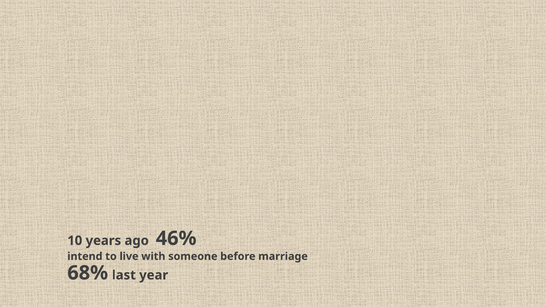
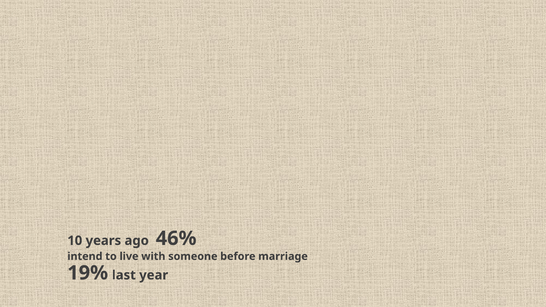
68%: 68% -> 19%
